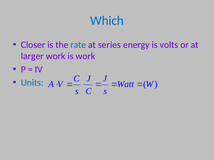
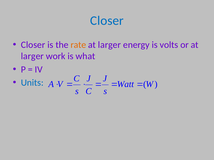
Which at (107, 21): Which -> Closer
rate colour: blue -> orange
series at (109, 45): series -> larger
is work: work -> what
